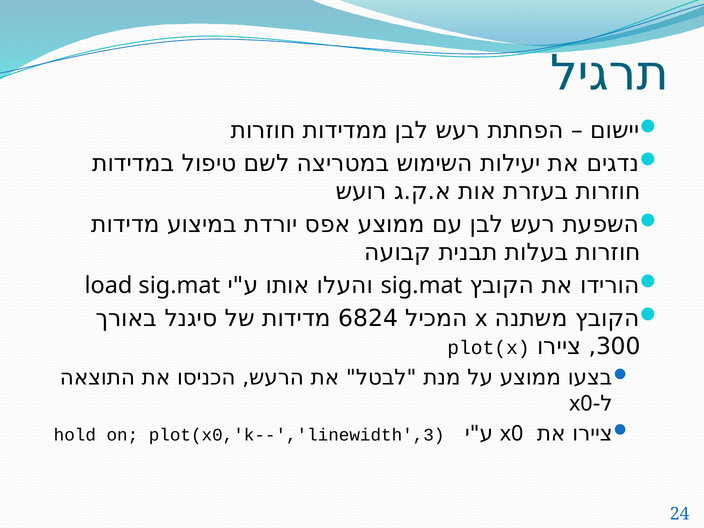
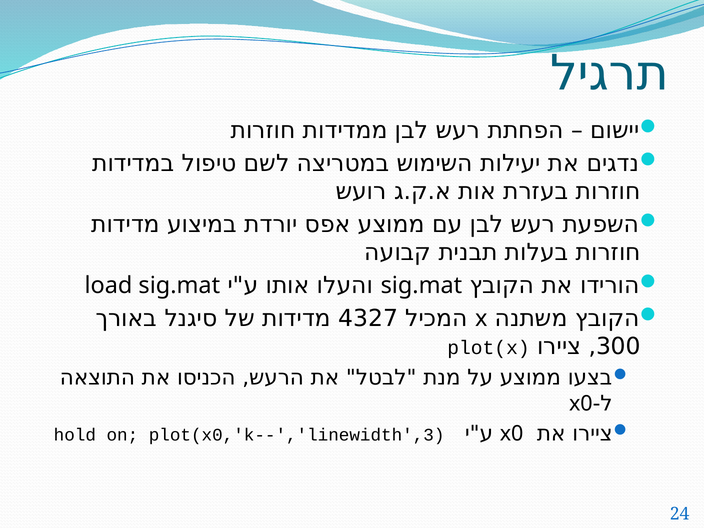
6824: 6824 -> 4327
